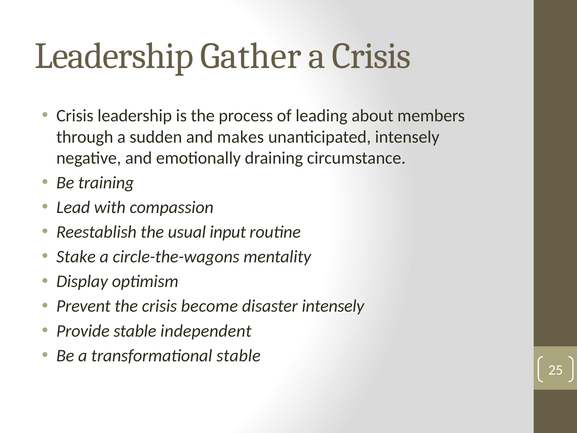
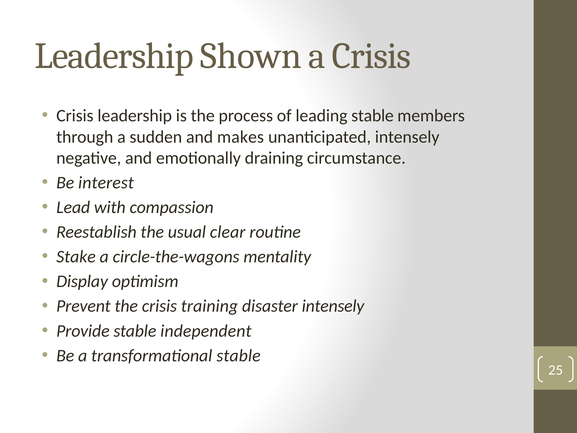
Gather: Gather -> Shown
leading about: about -> stable
training: training -> interest
input: input -> clear
become: become -> training
